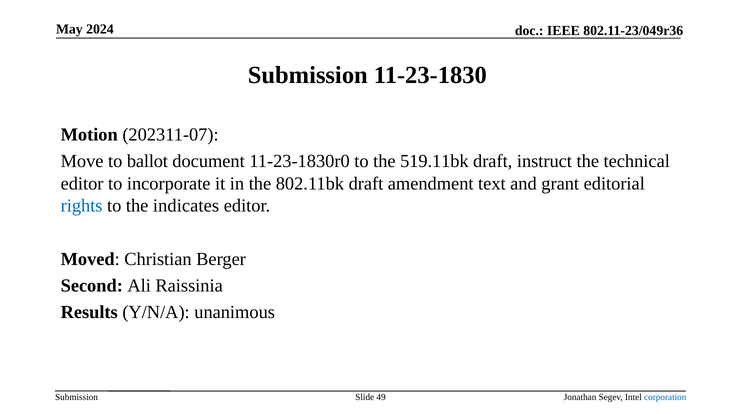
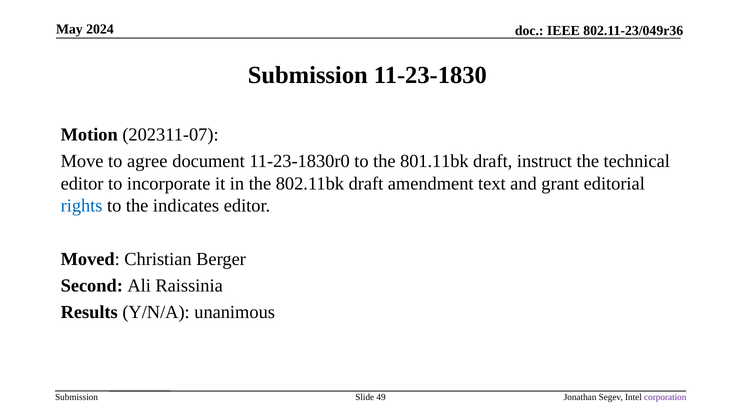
ballot: ballot -> agree
519.11bk: 519.11bk -> 801.11bk
corporation colour: blue -> purple
